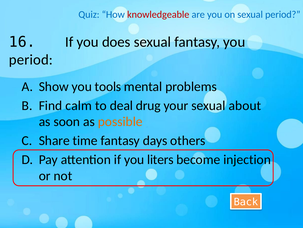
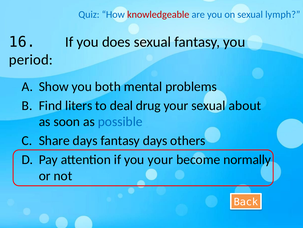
sexual period: period -> lymph
tools: tools -> both
calm: calm -> liters
possible colour: orange -> blue
Share time: time -> days
you liters: liters -> your
injection: injection -> normally
